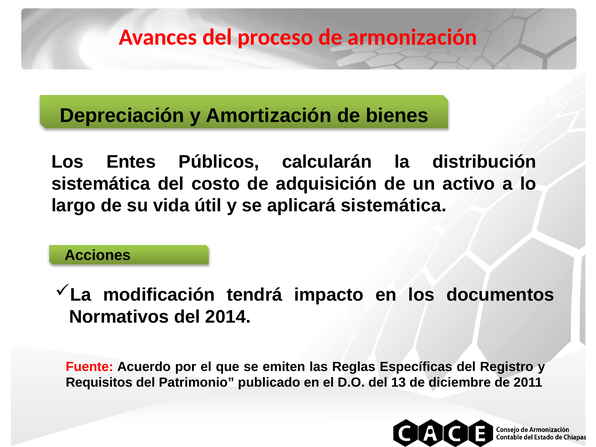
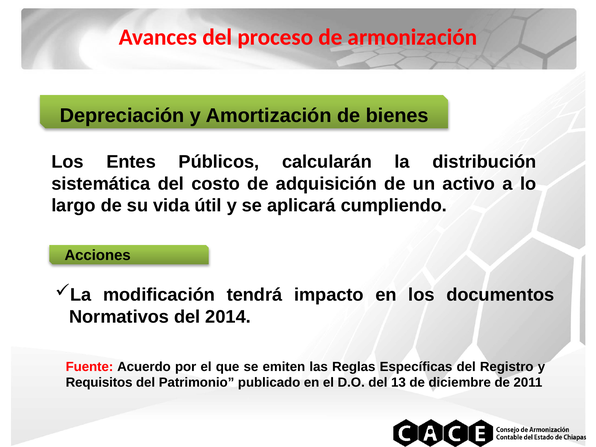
aplicará sistemática: sistemática -> cumpliendo
